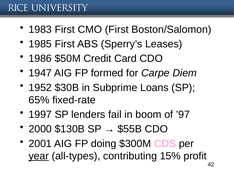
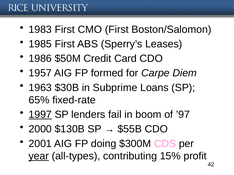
1947: 1947 -> 1957
1952: 1952 -> 1963
1997 underline: none -> present
